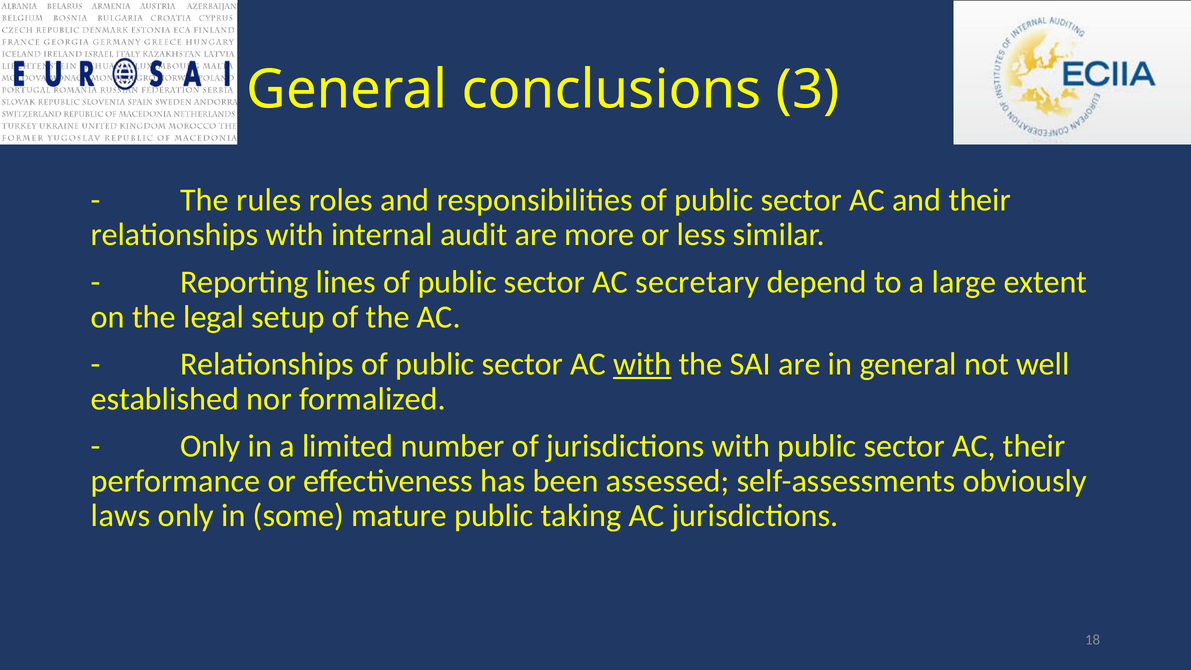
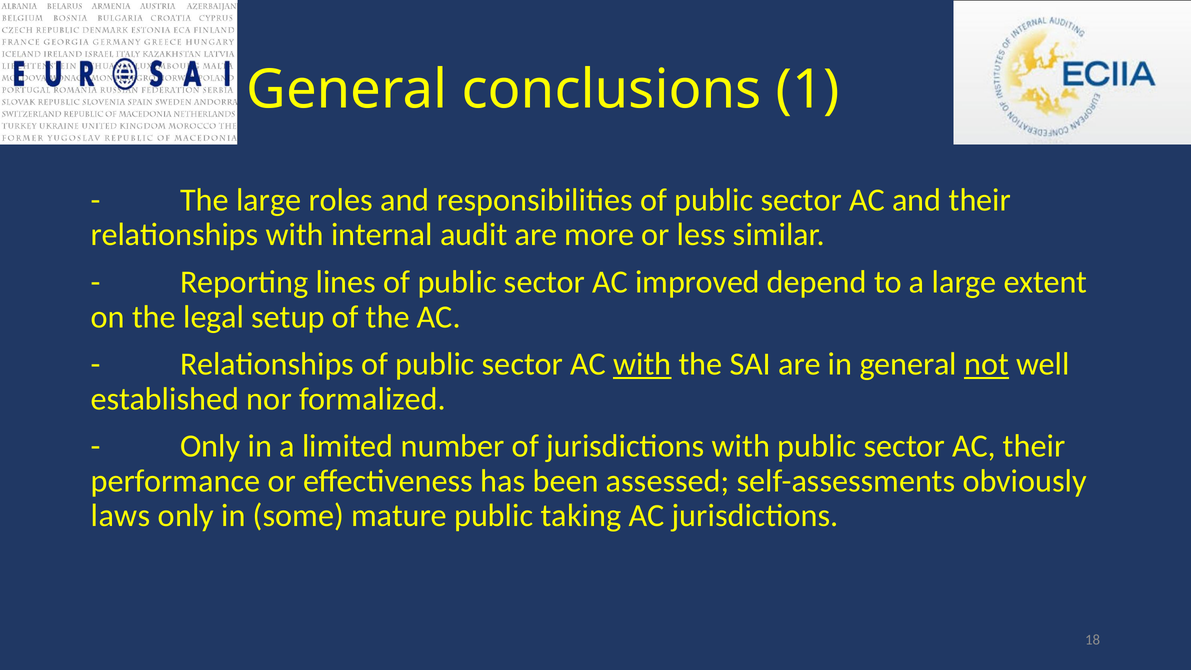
3: 3 -> 1
The rules: rules -> large
secretary: secretary -> improved
not underline: none -> present
